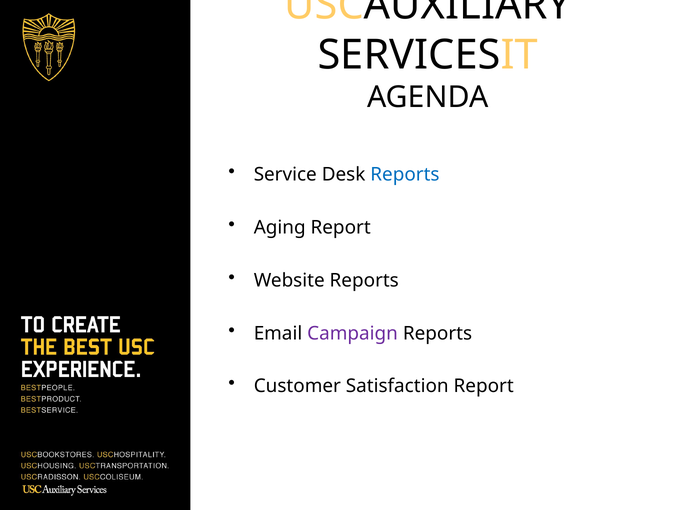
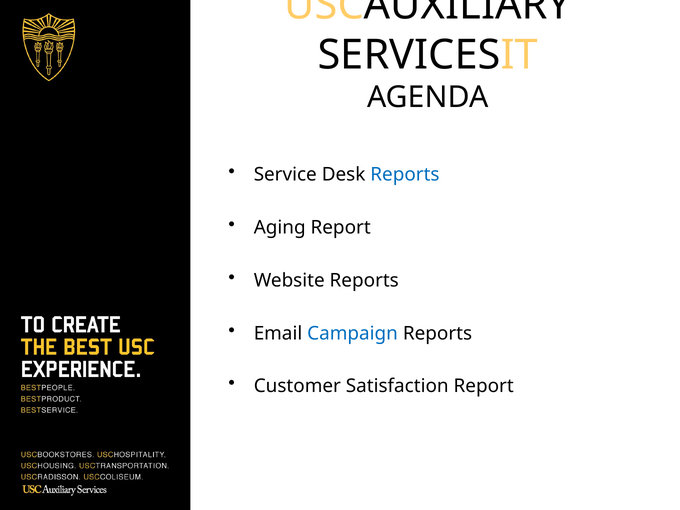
Campaign colour: purple -> blue
